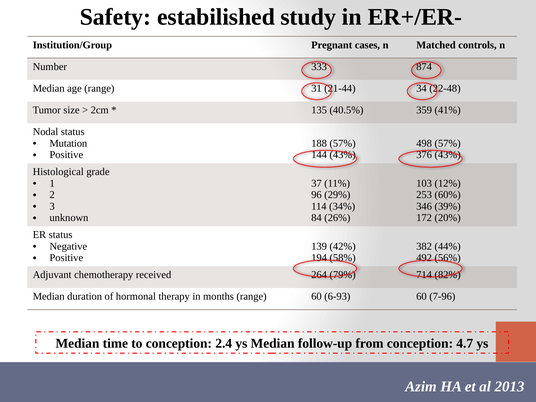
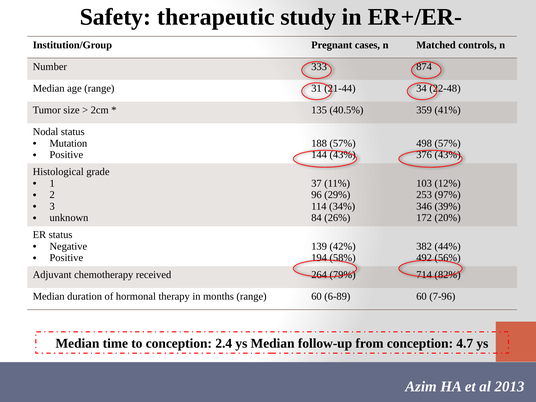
estabilished: estabilished -> therapeutic
60%: 60% -> 97%
6-93: 6-93 -> 6-89
